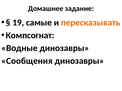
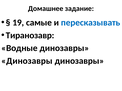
пересказывать colour: orange -> blue
Компсогнат: Компсогнат -> Тиранозавр
Сообщения at (27, 61): Сообщения -> Динозавры
